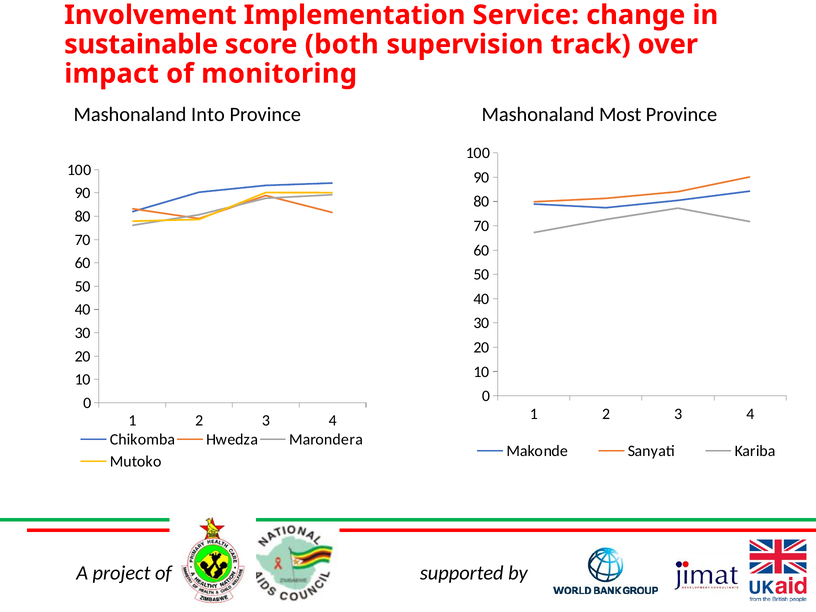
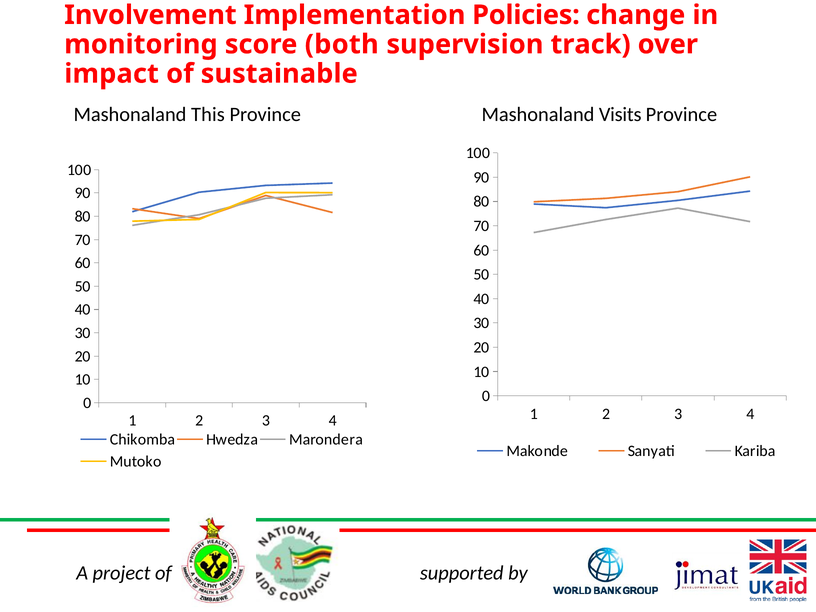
Service: Service -> Policies
sustainable: sustainable -> monitoring
monitoring: monitoring -> sustainable
Into: Into -> This
Most: Most -> Visits
